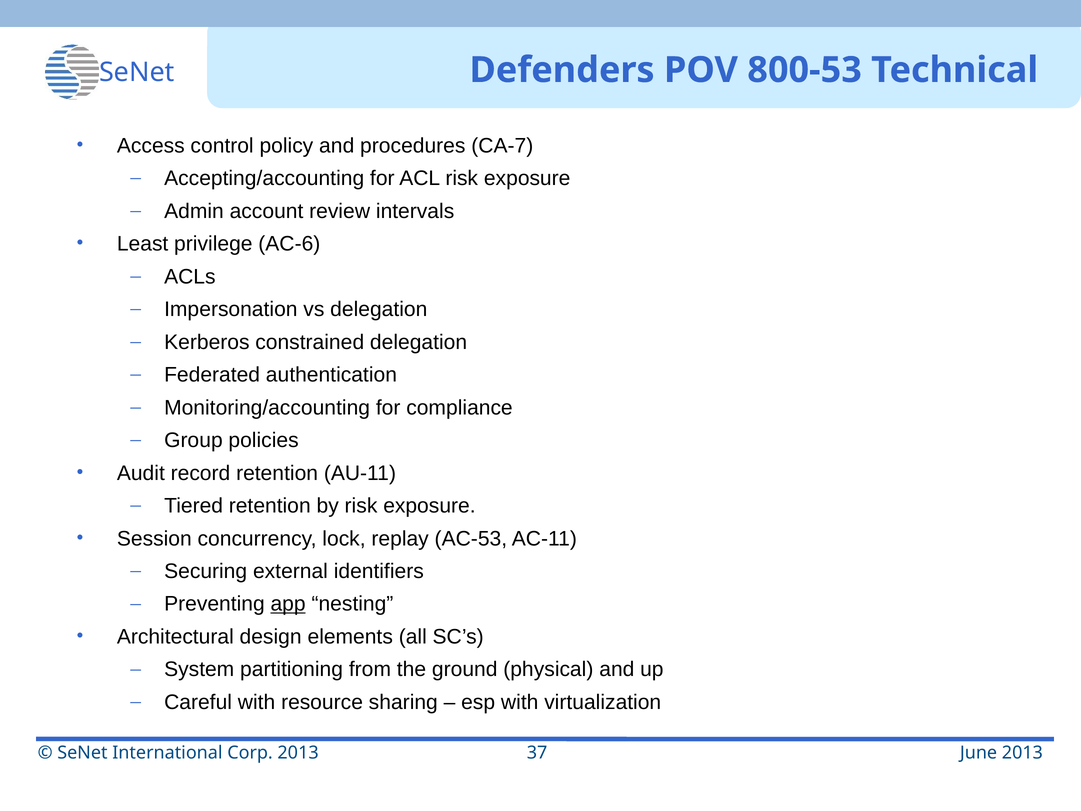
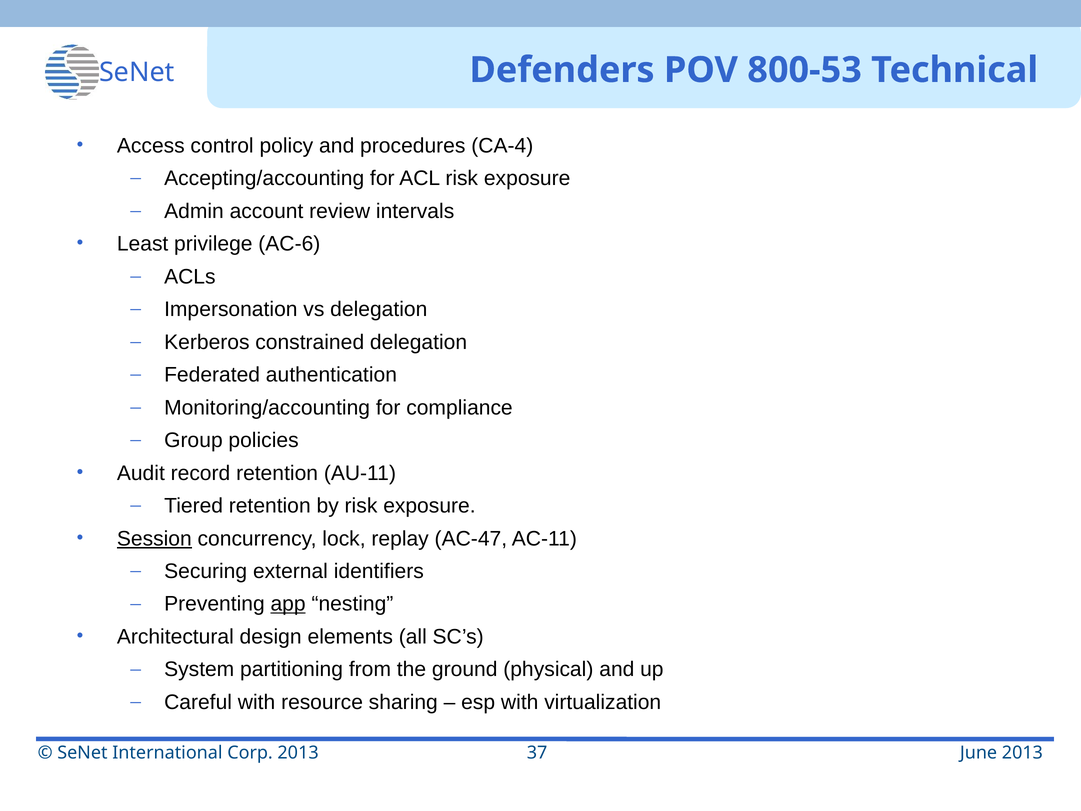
CA-7: CA-7 -> CA-4
Session underline: none -> present
AC-53: AC-53 -> AC-47
